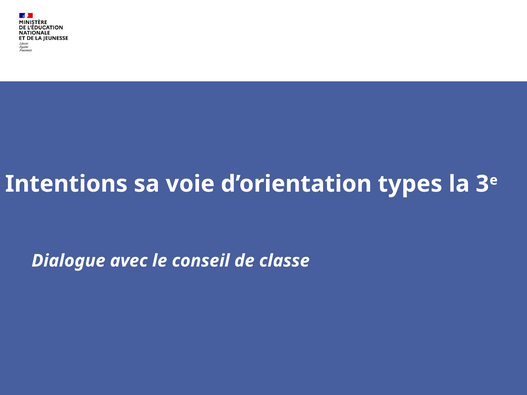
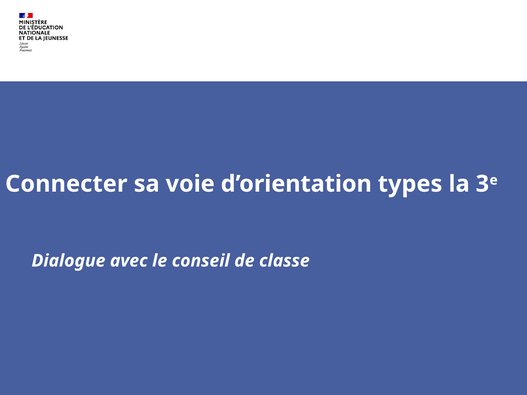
Intentions: Intentions -> Connecter
